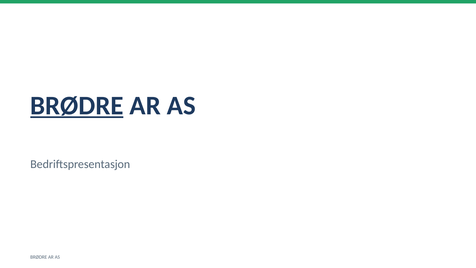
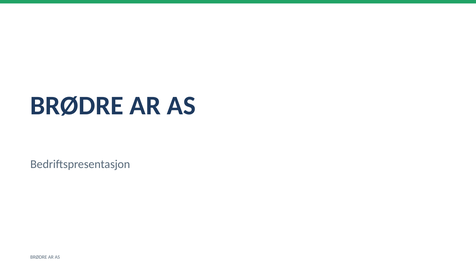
BRØDRE at (77, 106) underline: present -> none
